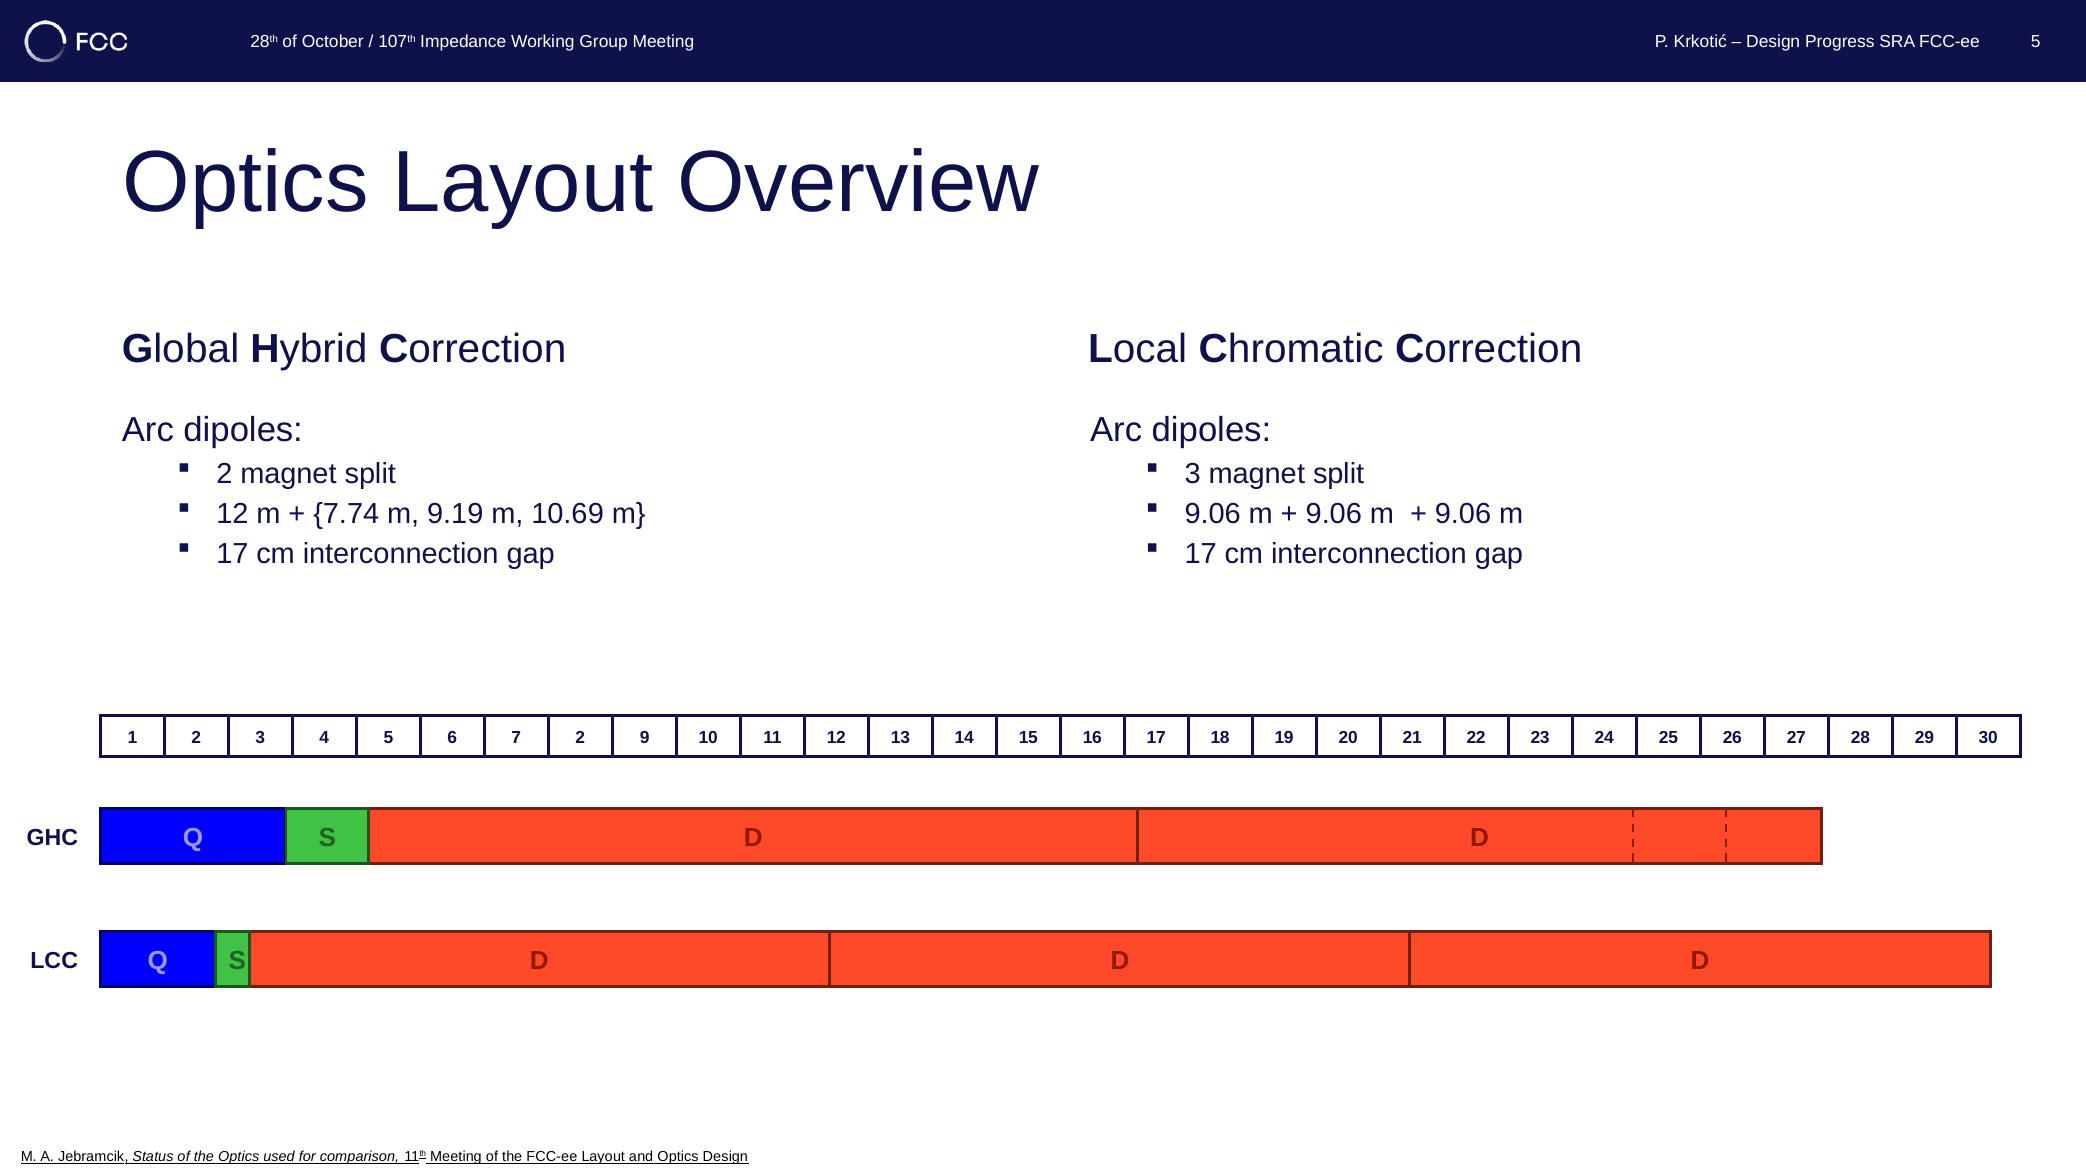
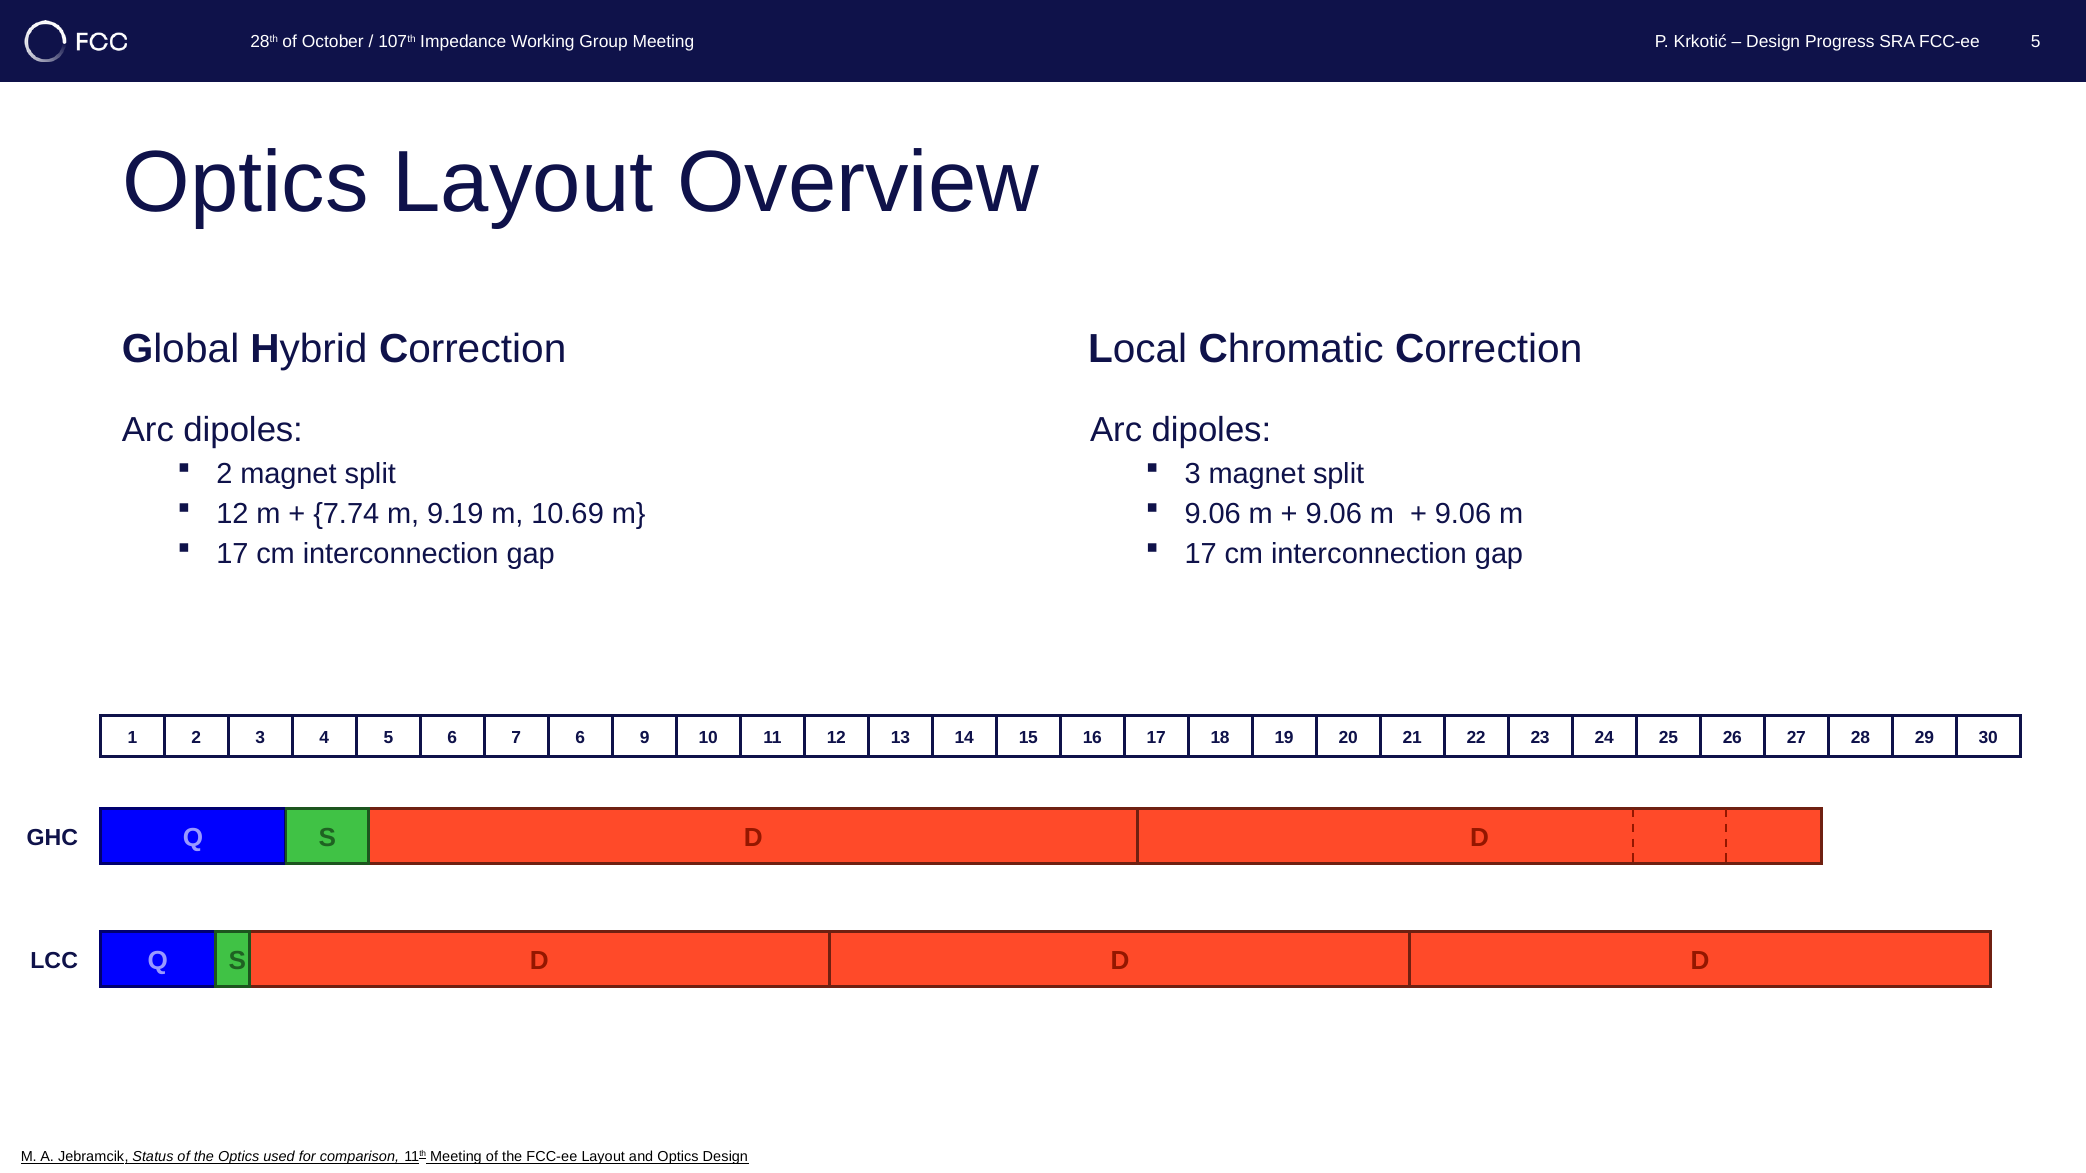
7 2: 2 -> 6
